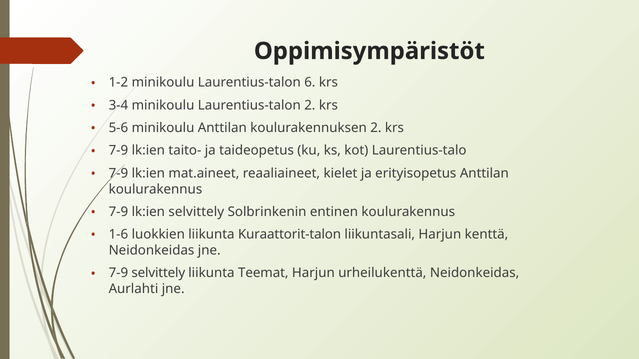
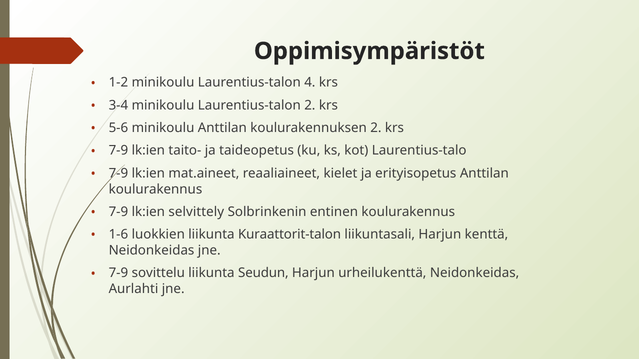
6: 6 -> 4
7-9 selvittely: selvittely -> sovittelu
Teemat: Teemat -> Seudun
